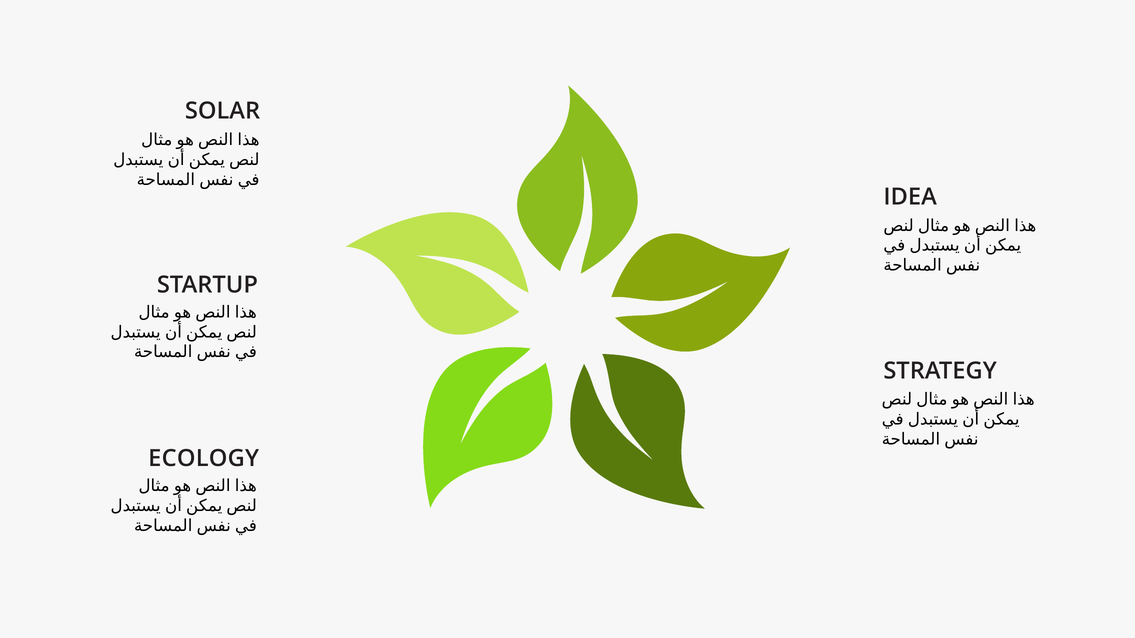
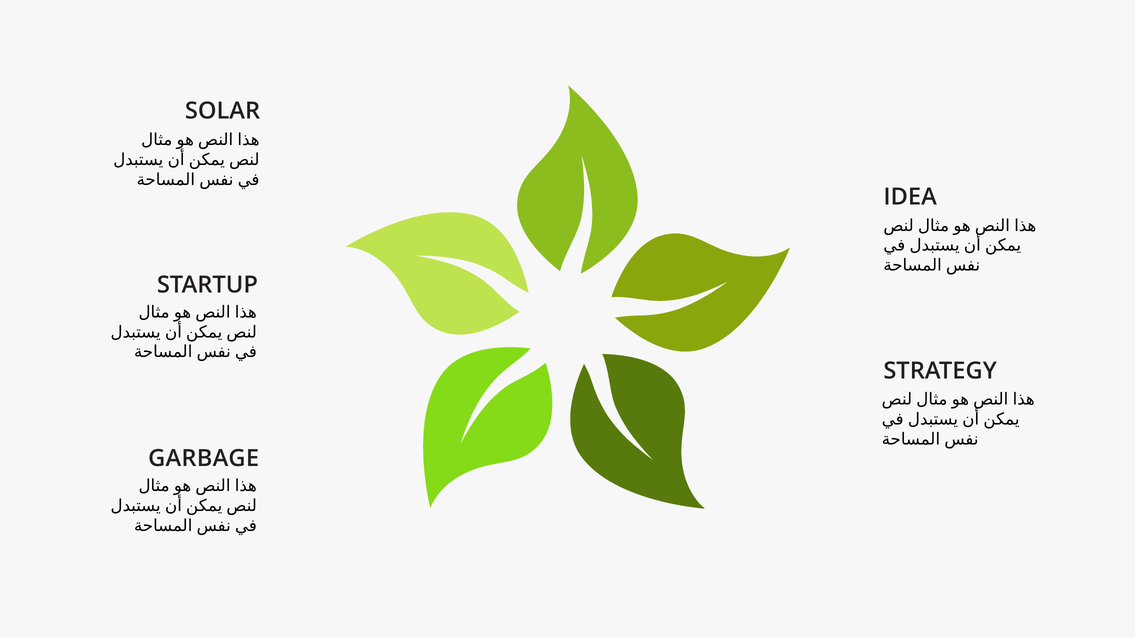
ECOLOGY: ECOLOGY -> GARBAGE
